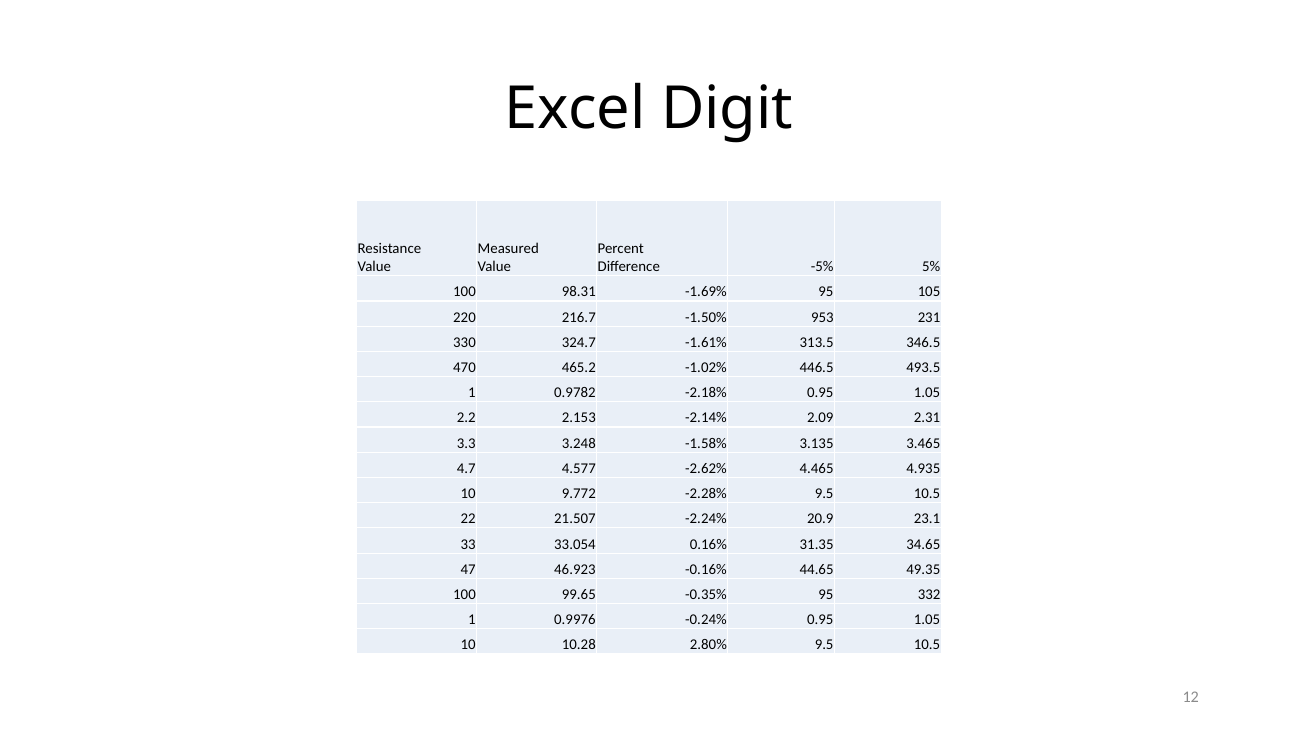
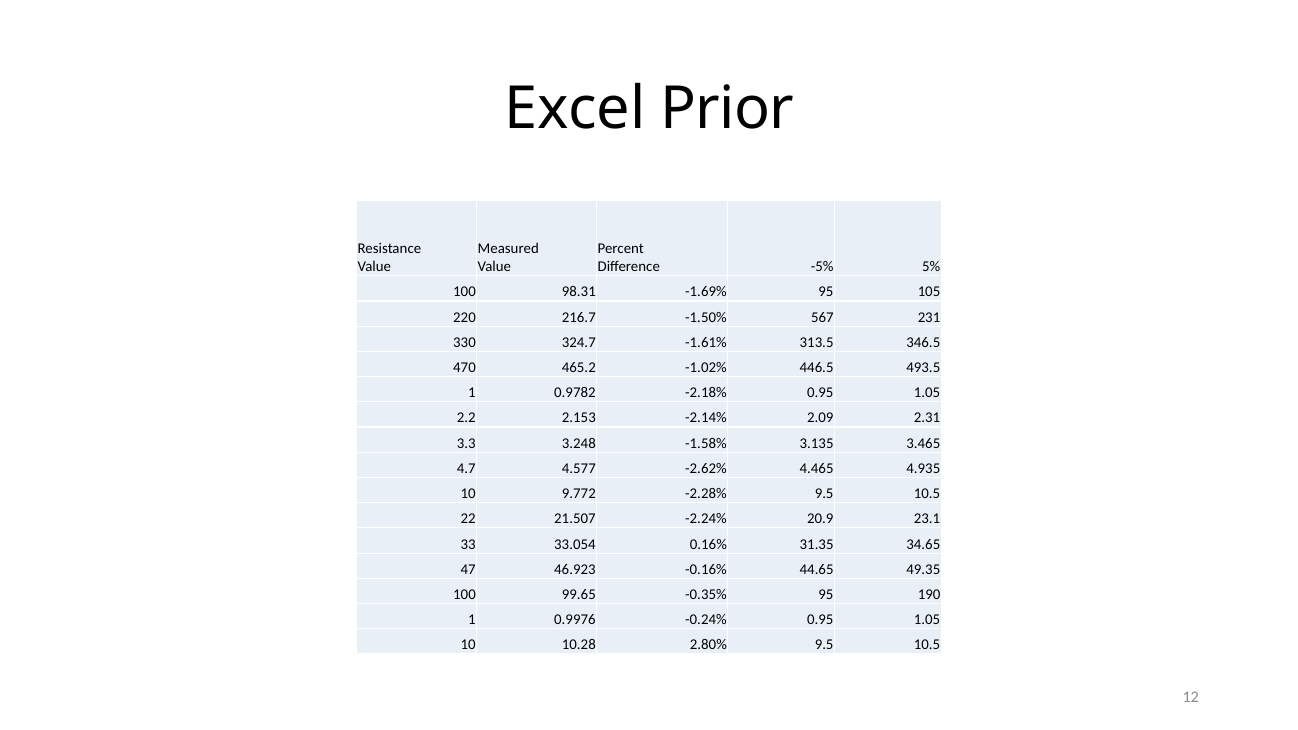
Digit: Digit -> Prior
953: 953 -> 567
332: 332 -> 190
